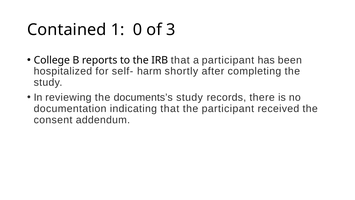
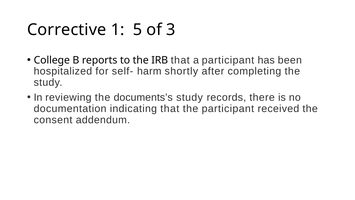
Contained: Contained -> Corrective
0: 0 -> 5
